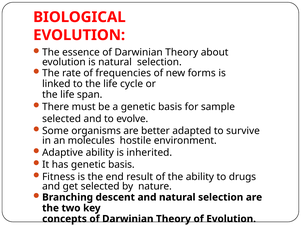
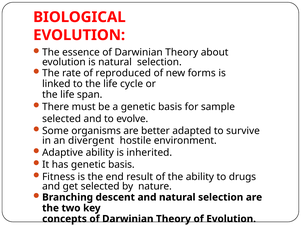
frequencies: frequencies -> reproduced
molecules: molecules -> divergent
